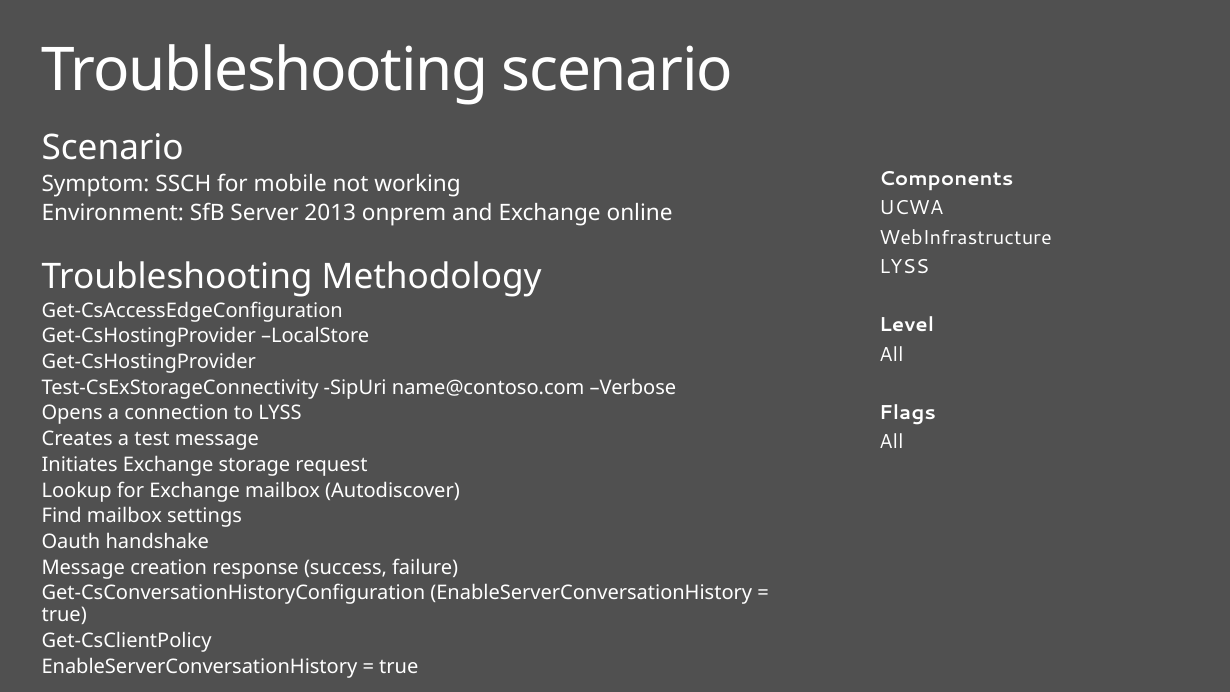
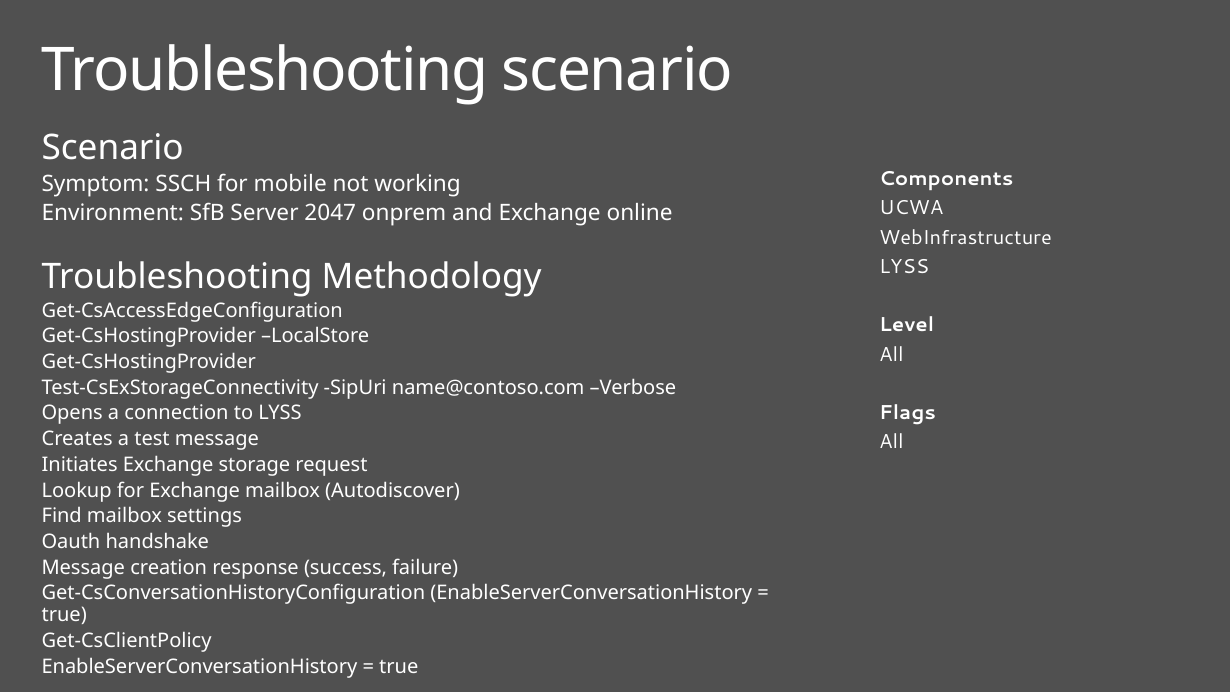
2013: 2013 -> 2047
